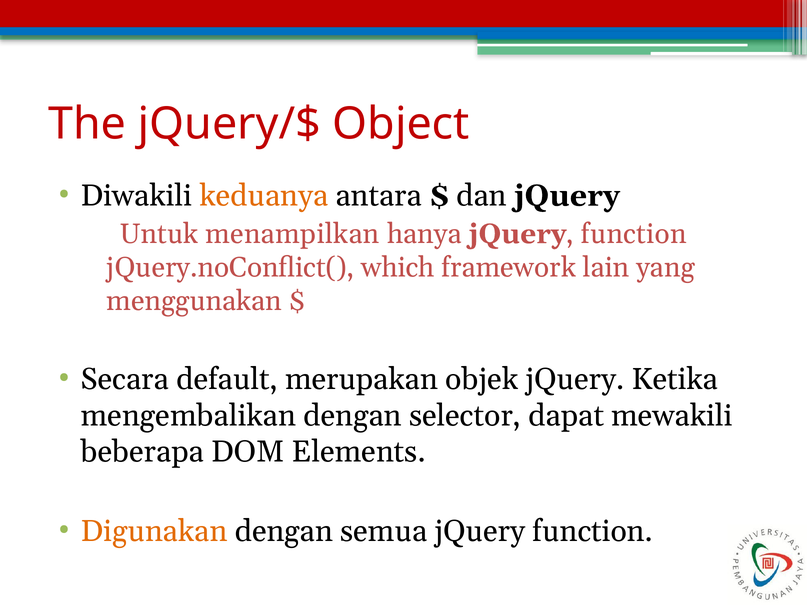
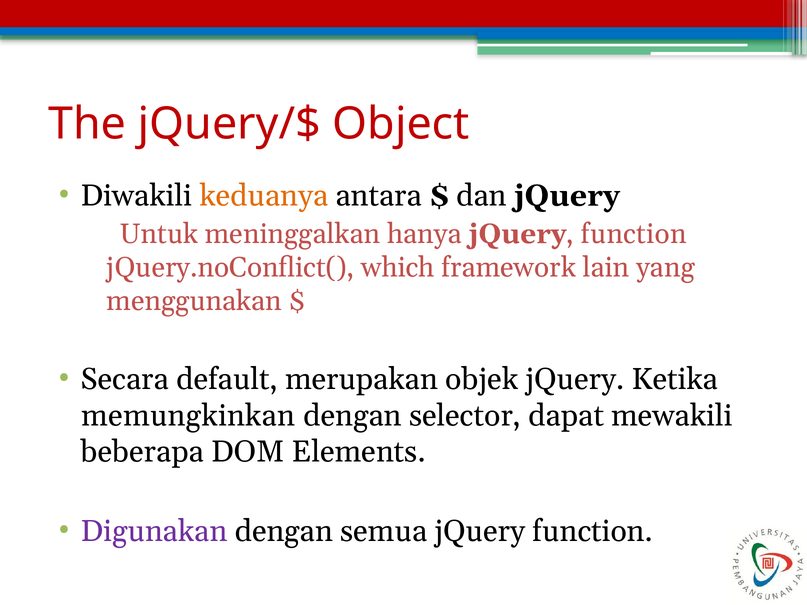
menampilkan: menampilkan -> meninggalkan
mengembalikan: mengembalikan -> memungkinkan
Digunakan colour: orange -> purple
